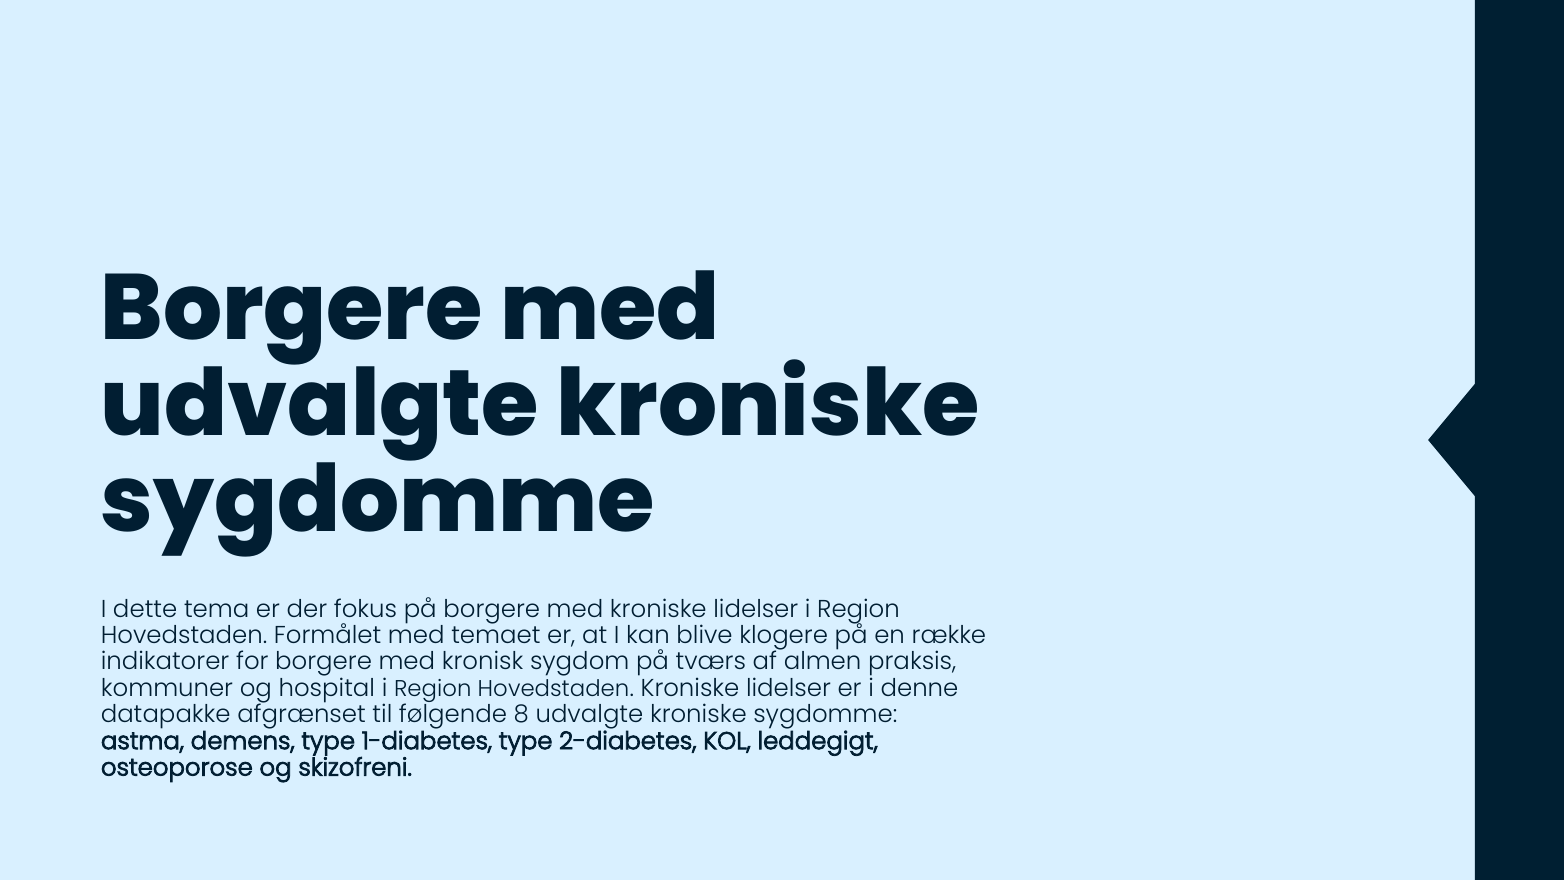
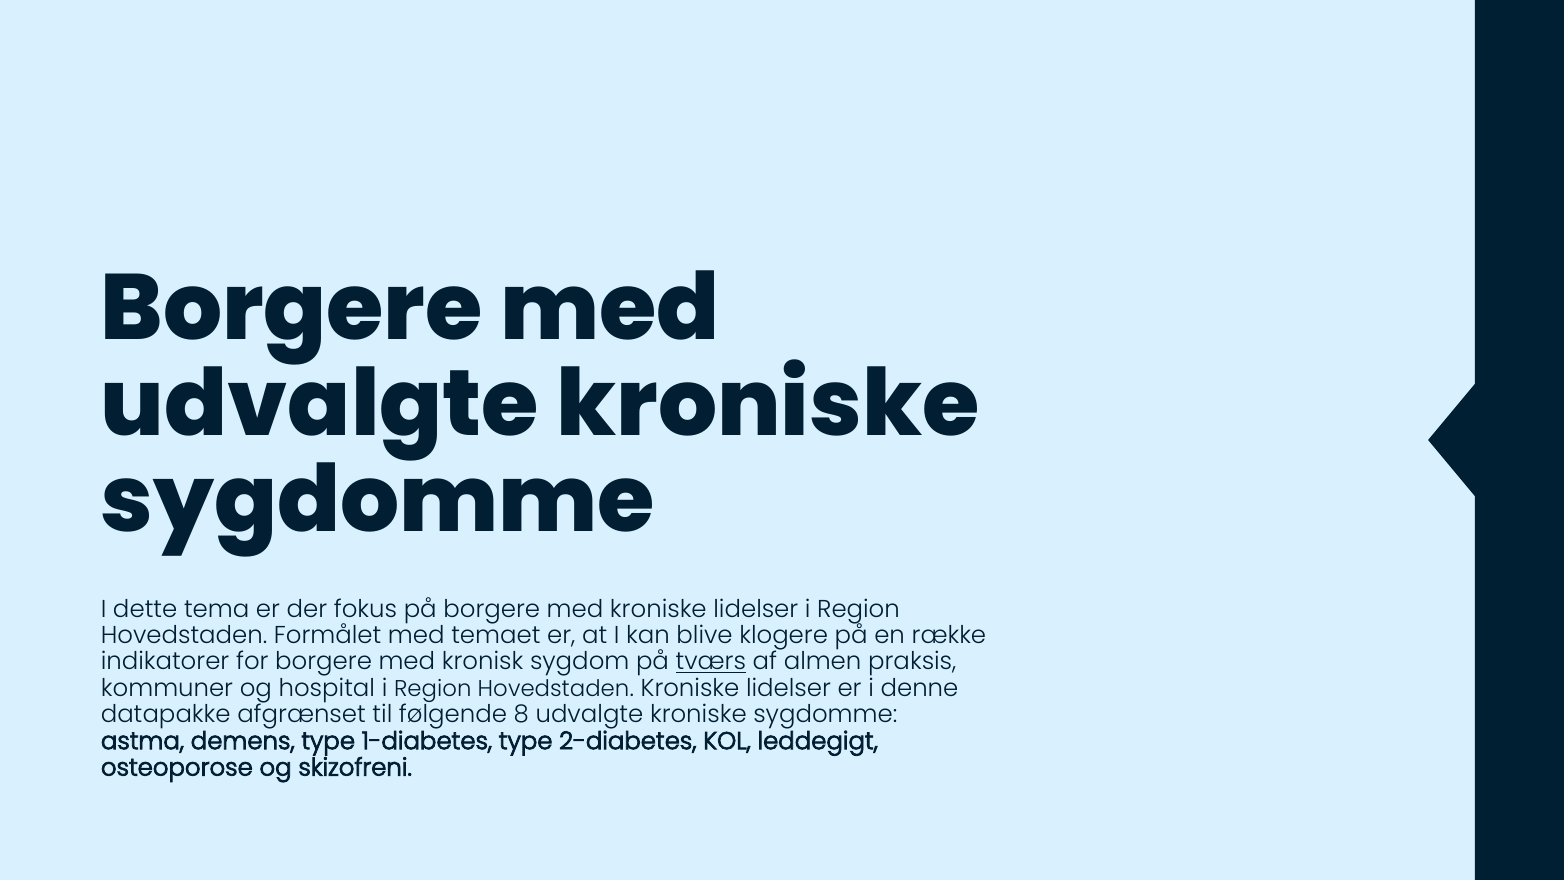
tværs underline: none -> present
